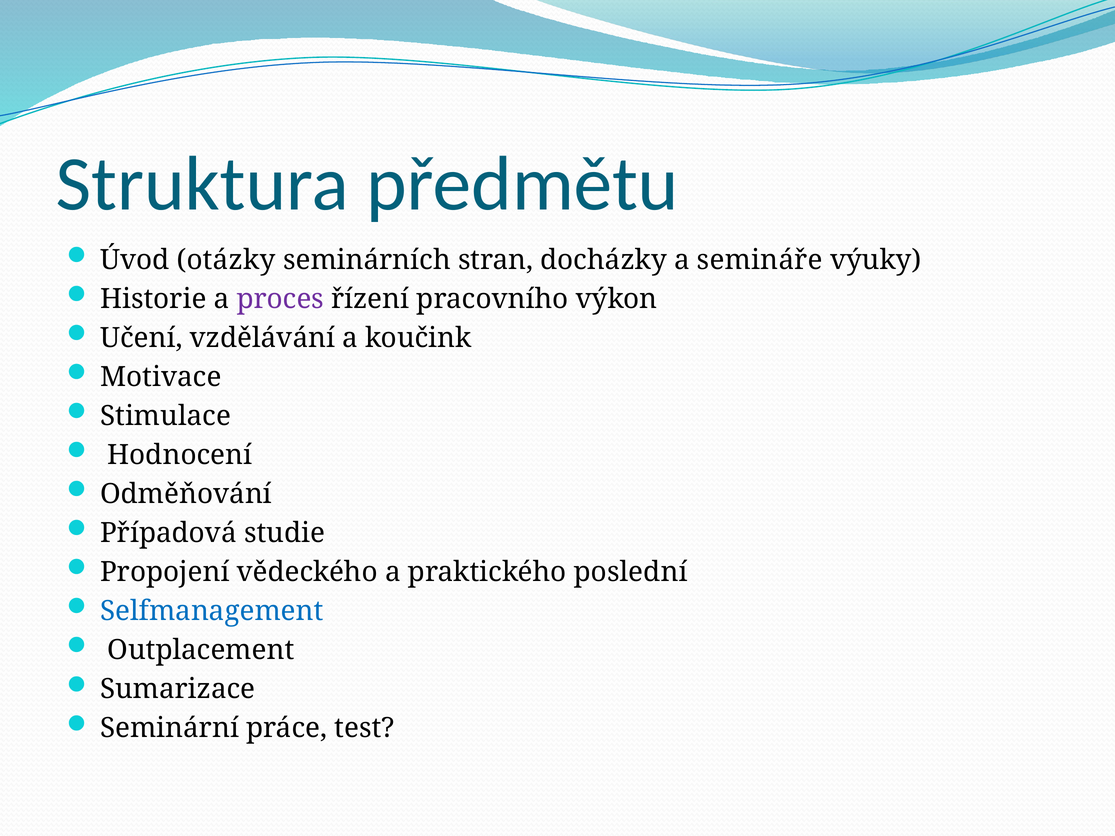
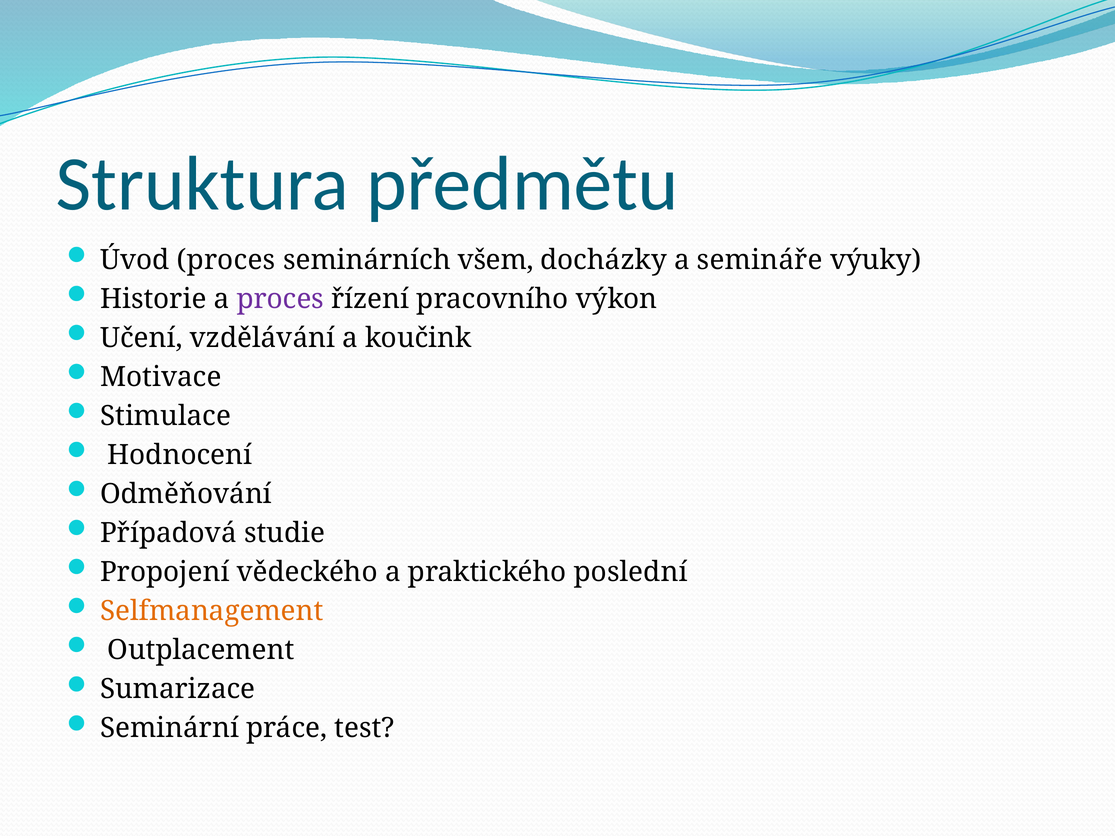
Úvod otázky: otázky -> proces
stran: stran -> všem
Selfmanagement colour: blue -> orange
